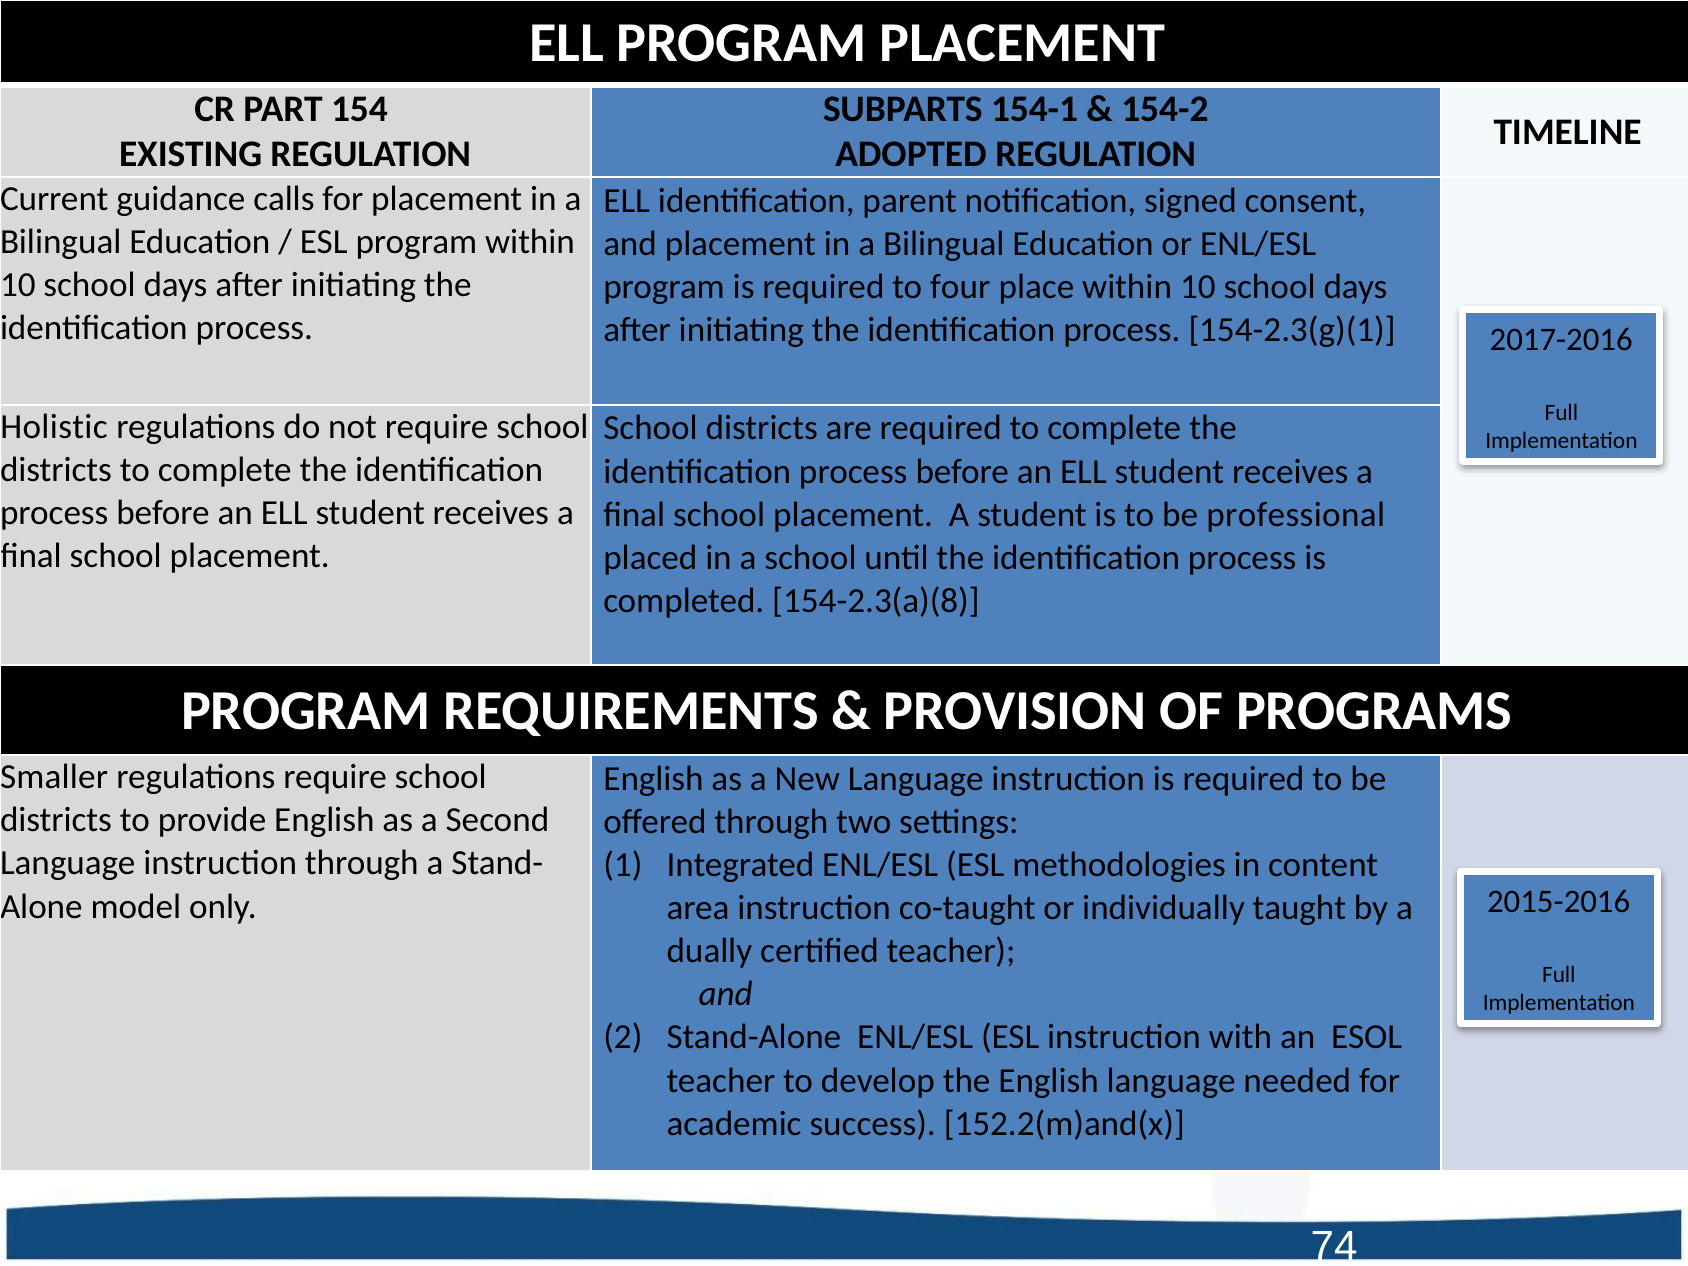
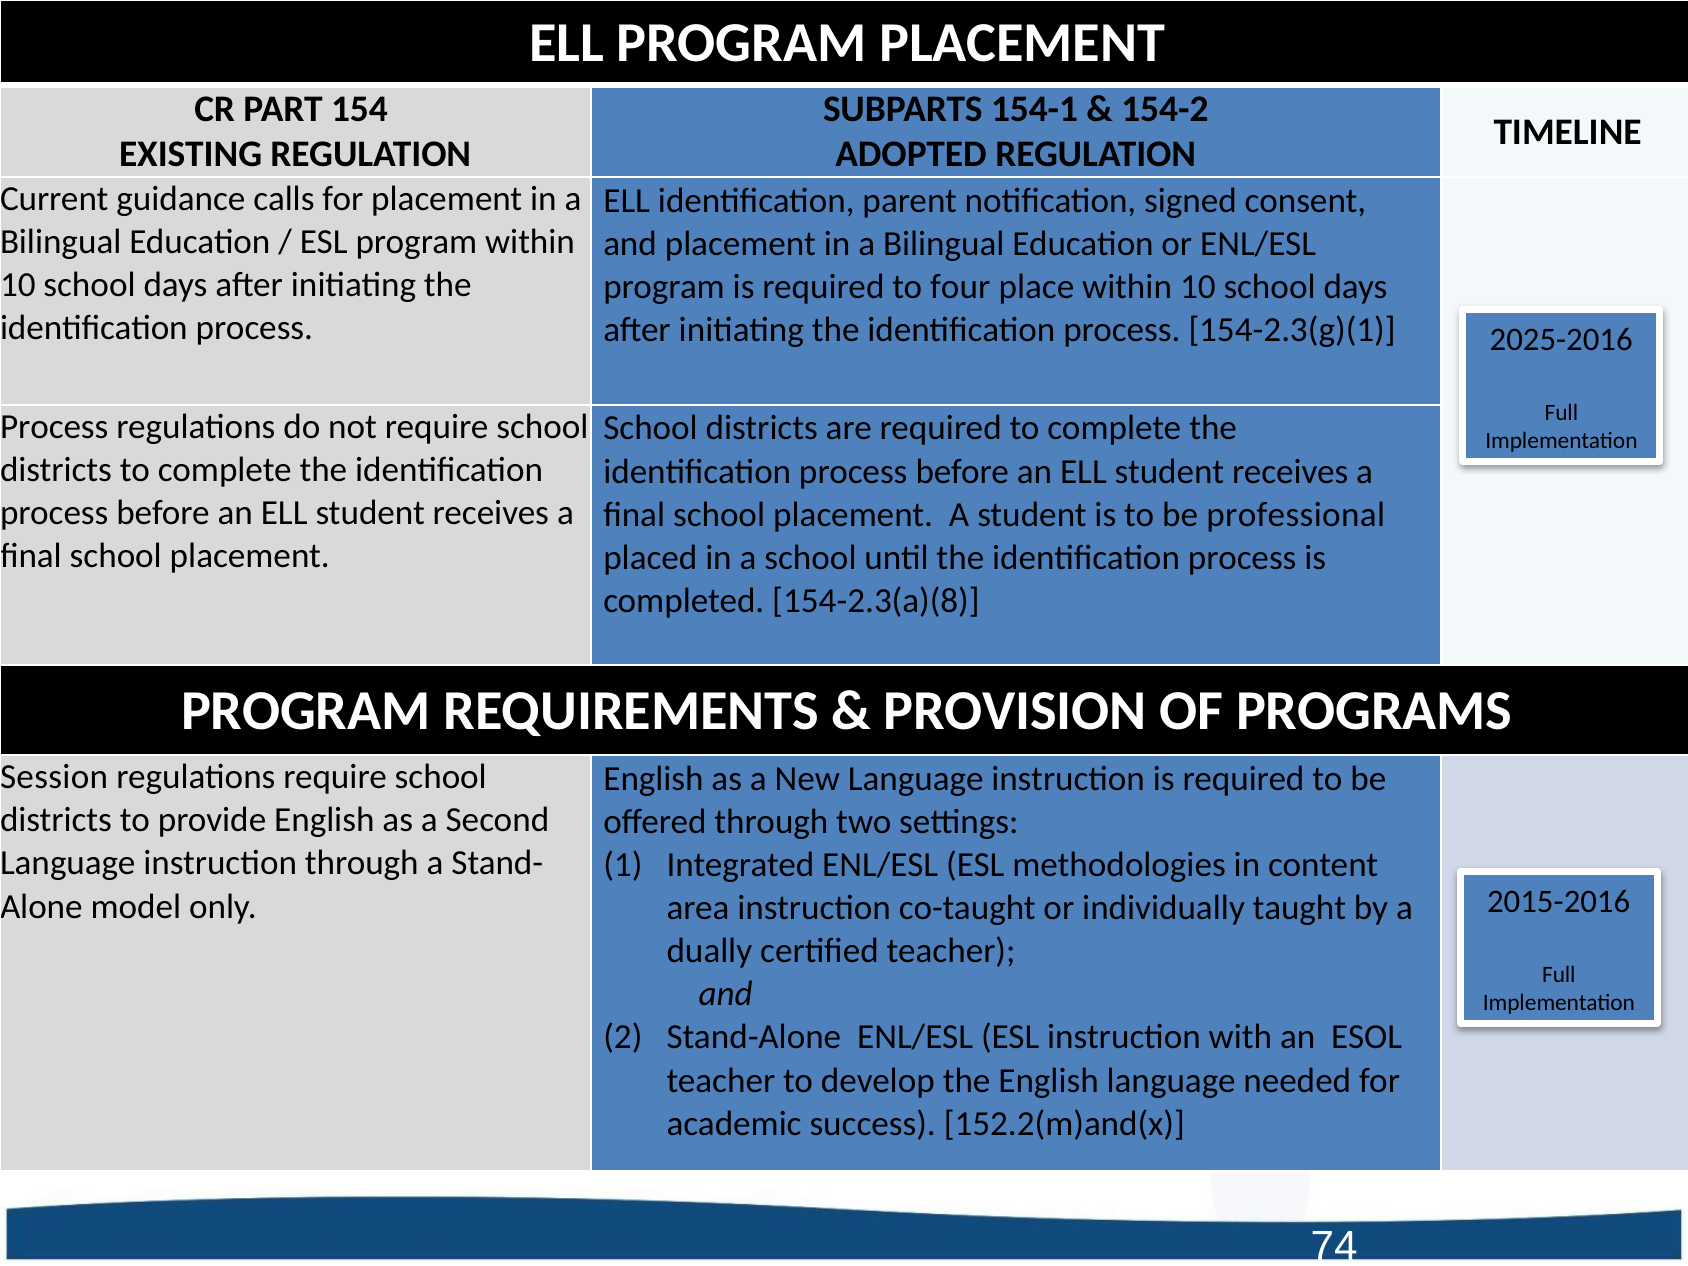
2017-2016: 2017-2016 -> 2025-2016
Holistic at (54, 427): Holistic -> Process
Smaller: Smaller -> Session
